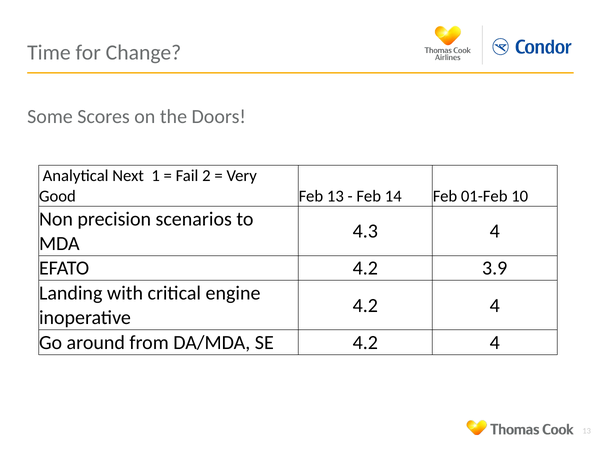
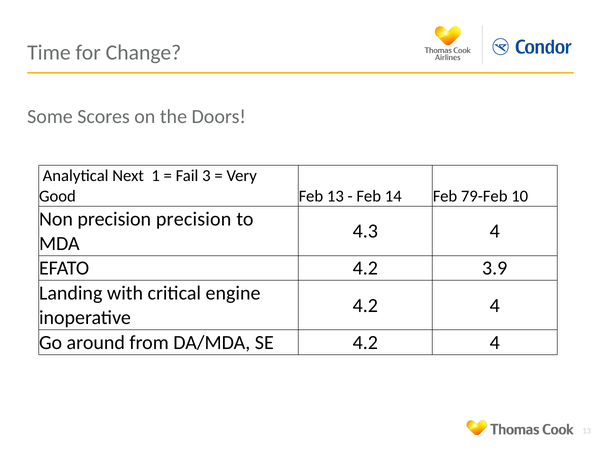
2: 2 -> 3
01-Feb: 01-Feb -> 79-Feb
precision scenarios: scenarios -> precision
